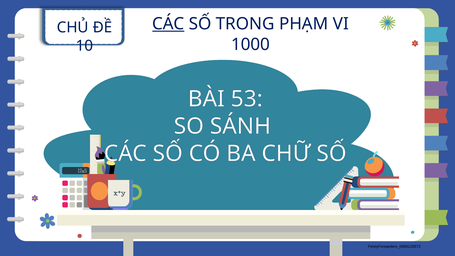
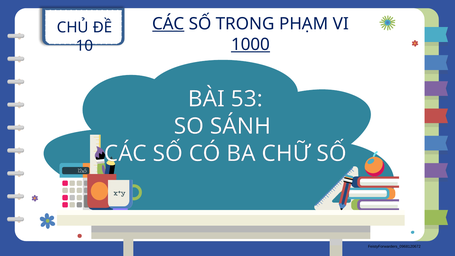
1000 underline: none -> present
